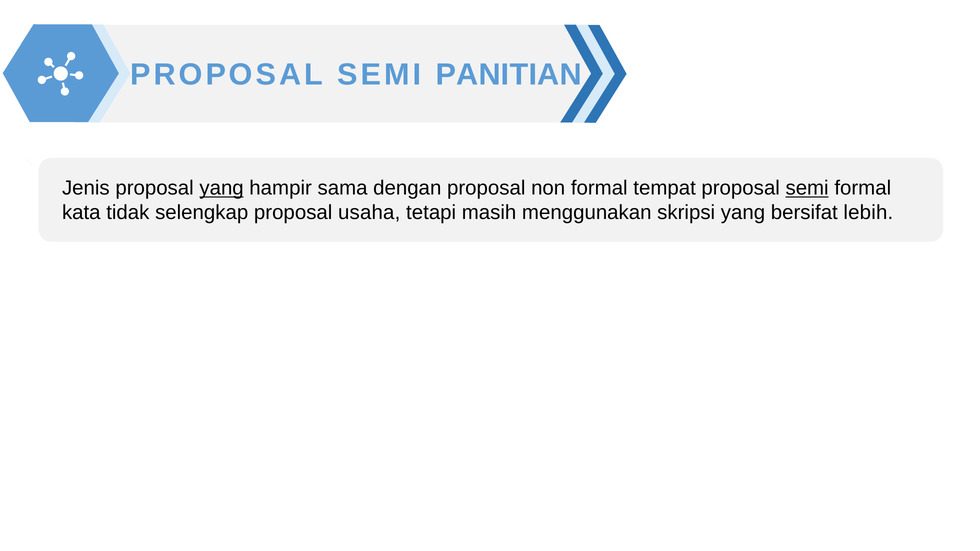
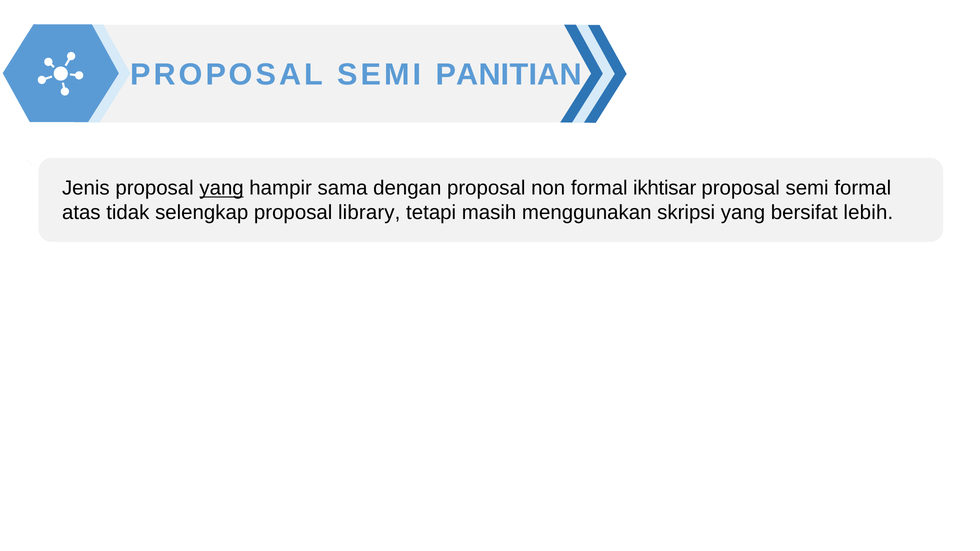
tempat: tempat -> ikhtisar
semi at (807, 188) underline: present -> none
kata: kata -> atas
usaha: usaha -> library
